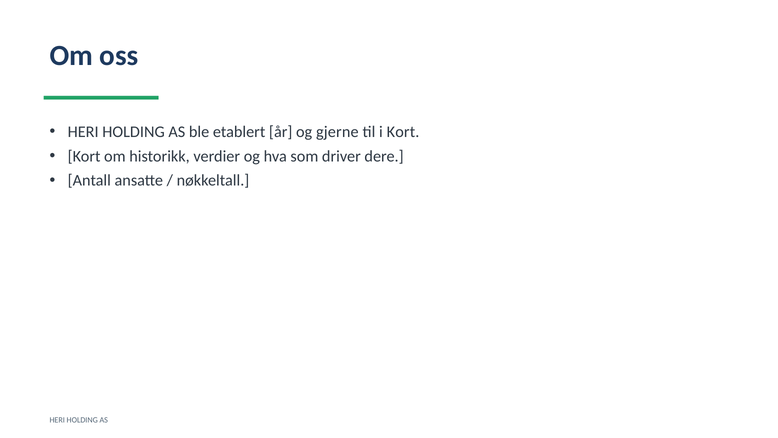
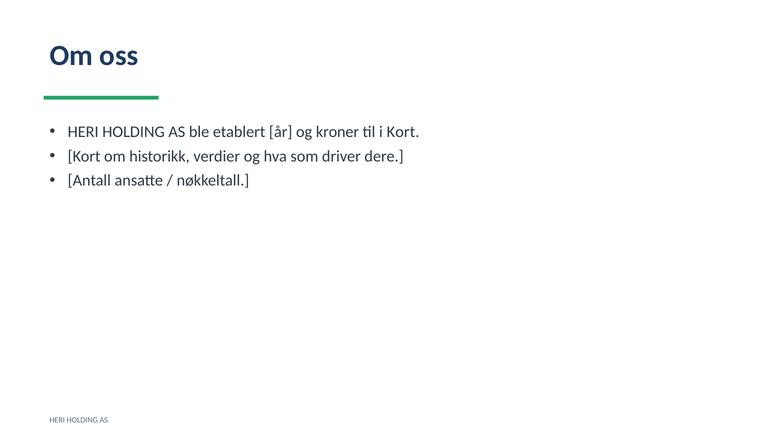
gjerne: gjerne -> kroner
